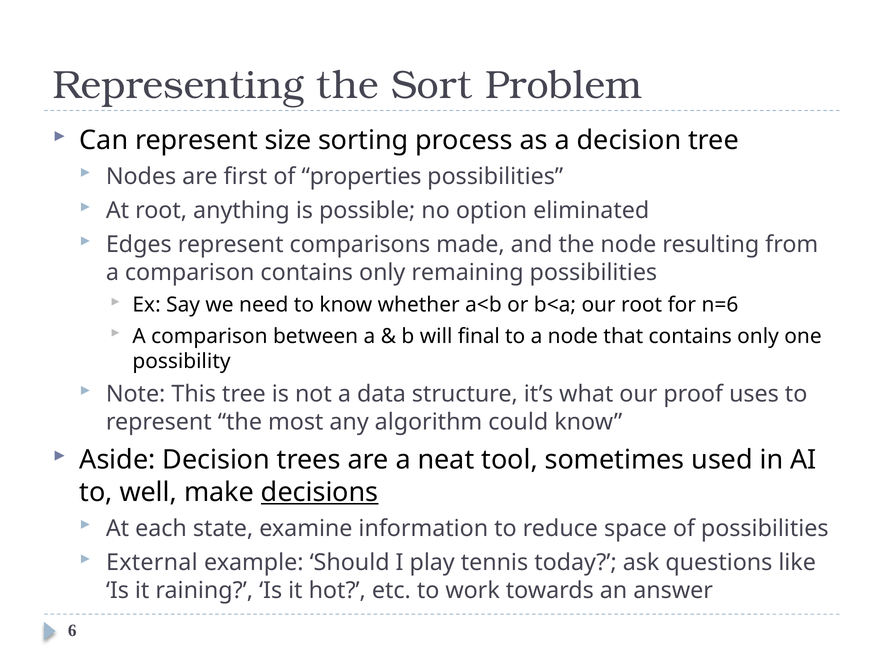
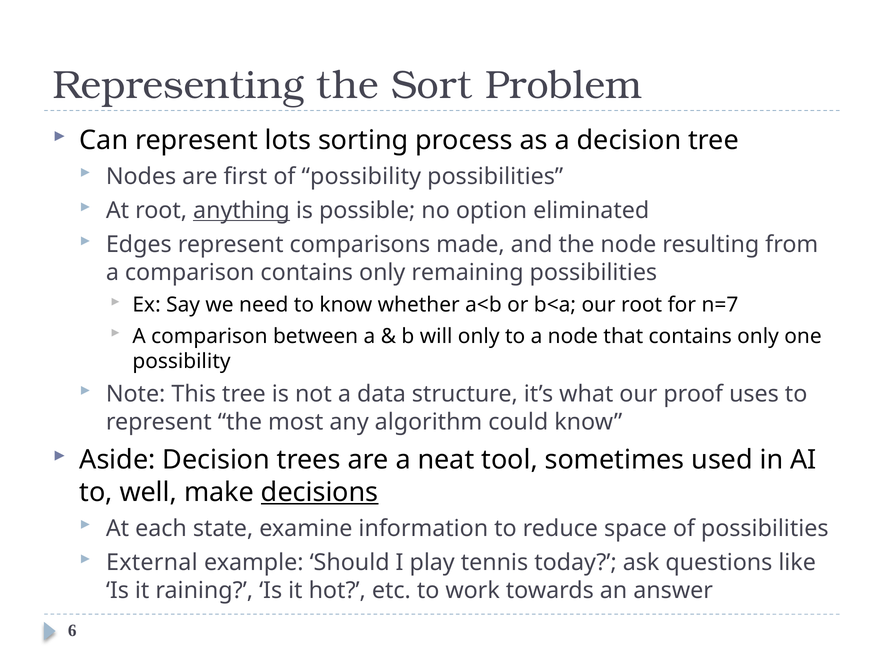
size: size -> lots
of properties: properties -> possibility
anything underline: none -> present
n=6: n=6 -> n=7
will final: final -> only
